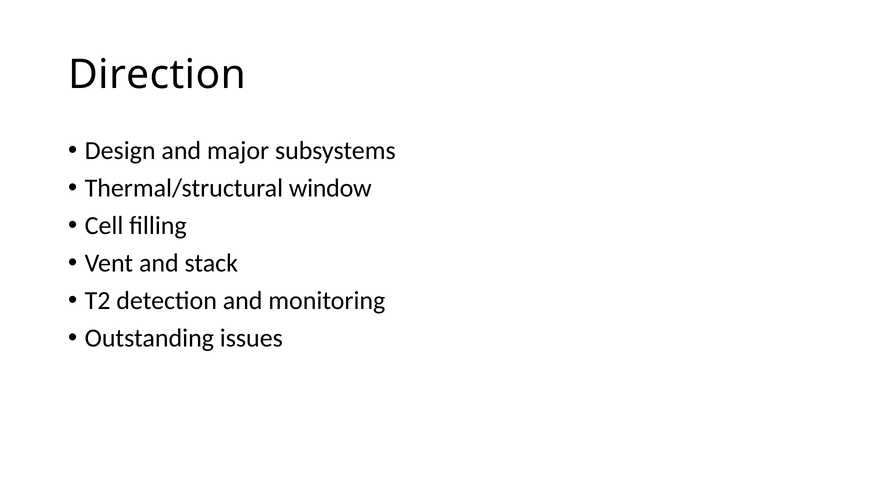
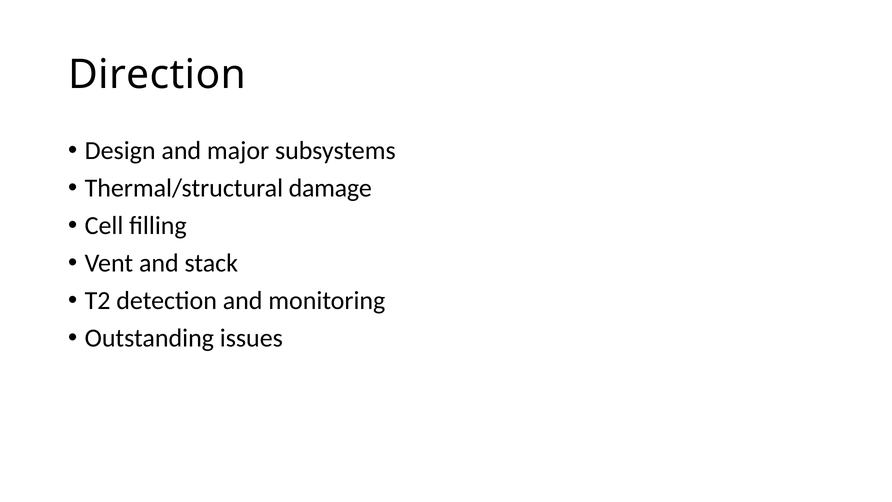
window: window -> damage
